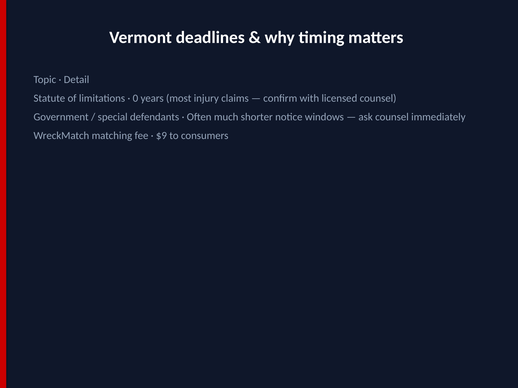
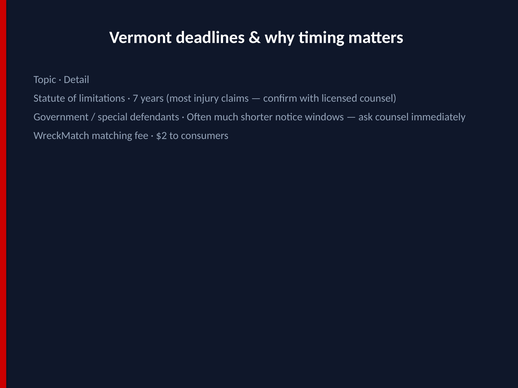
0: 0 -> 7
$9: $9 -> $2
